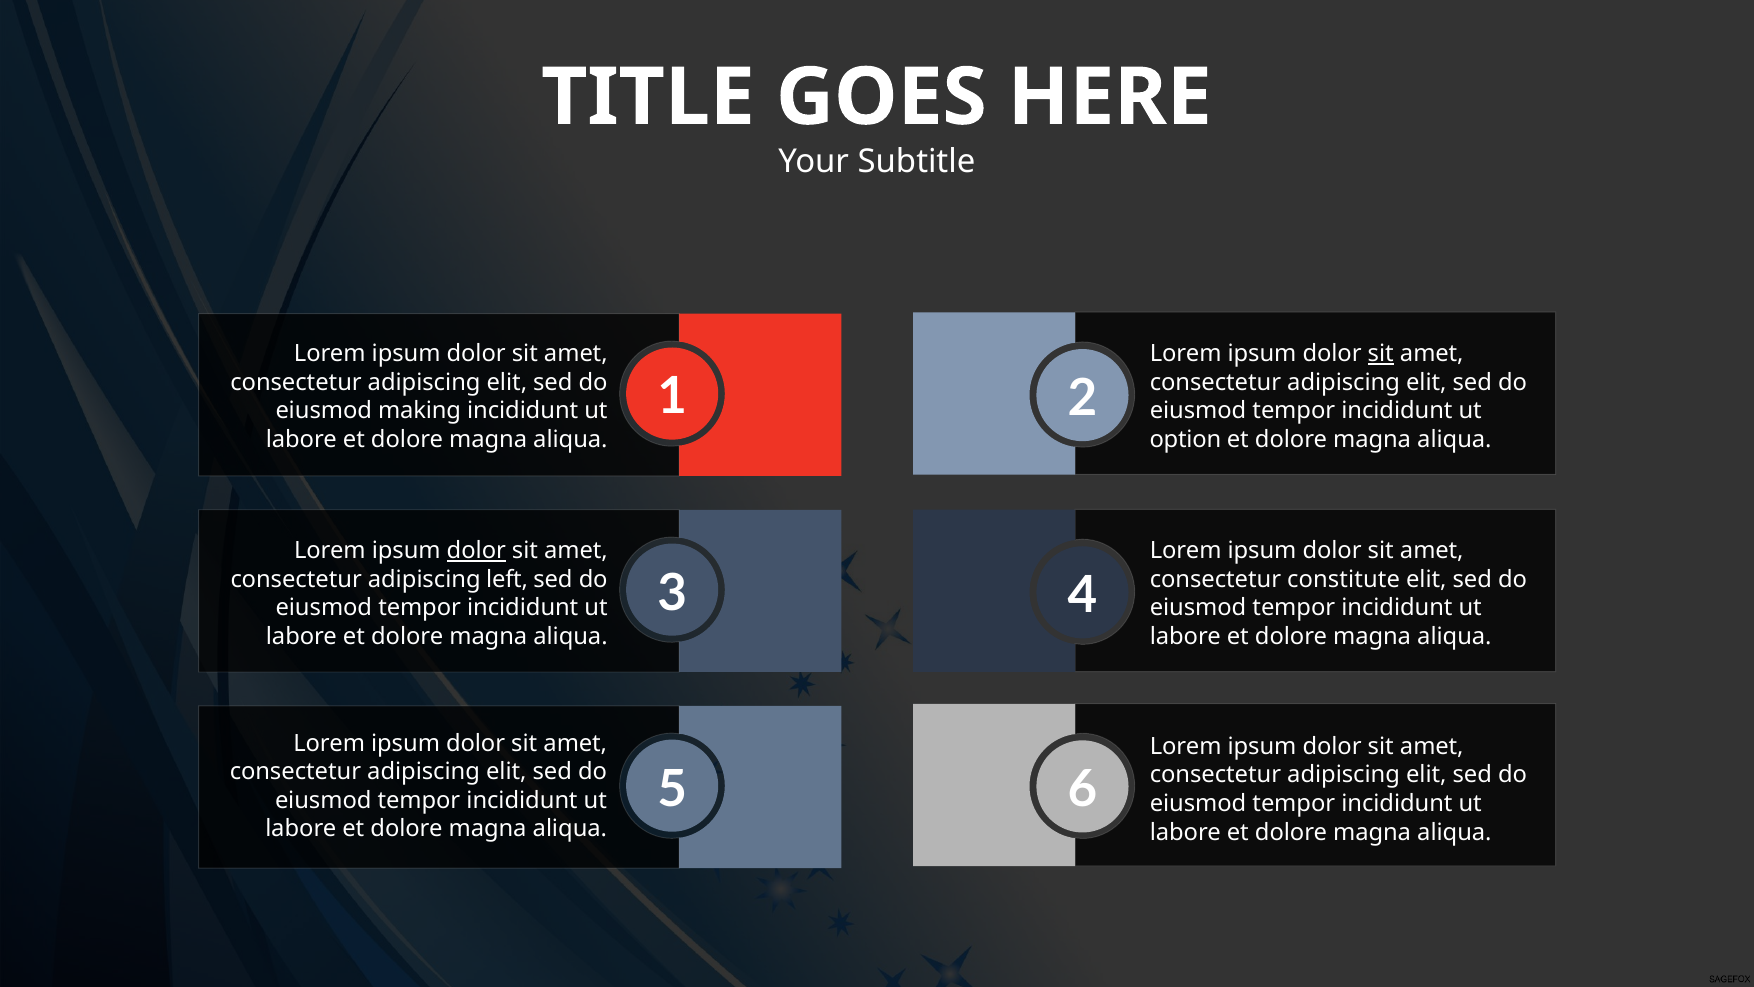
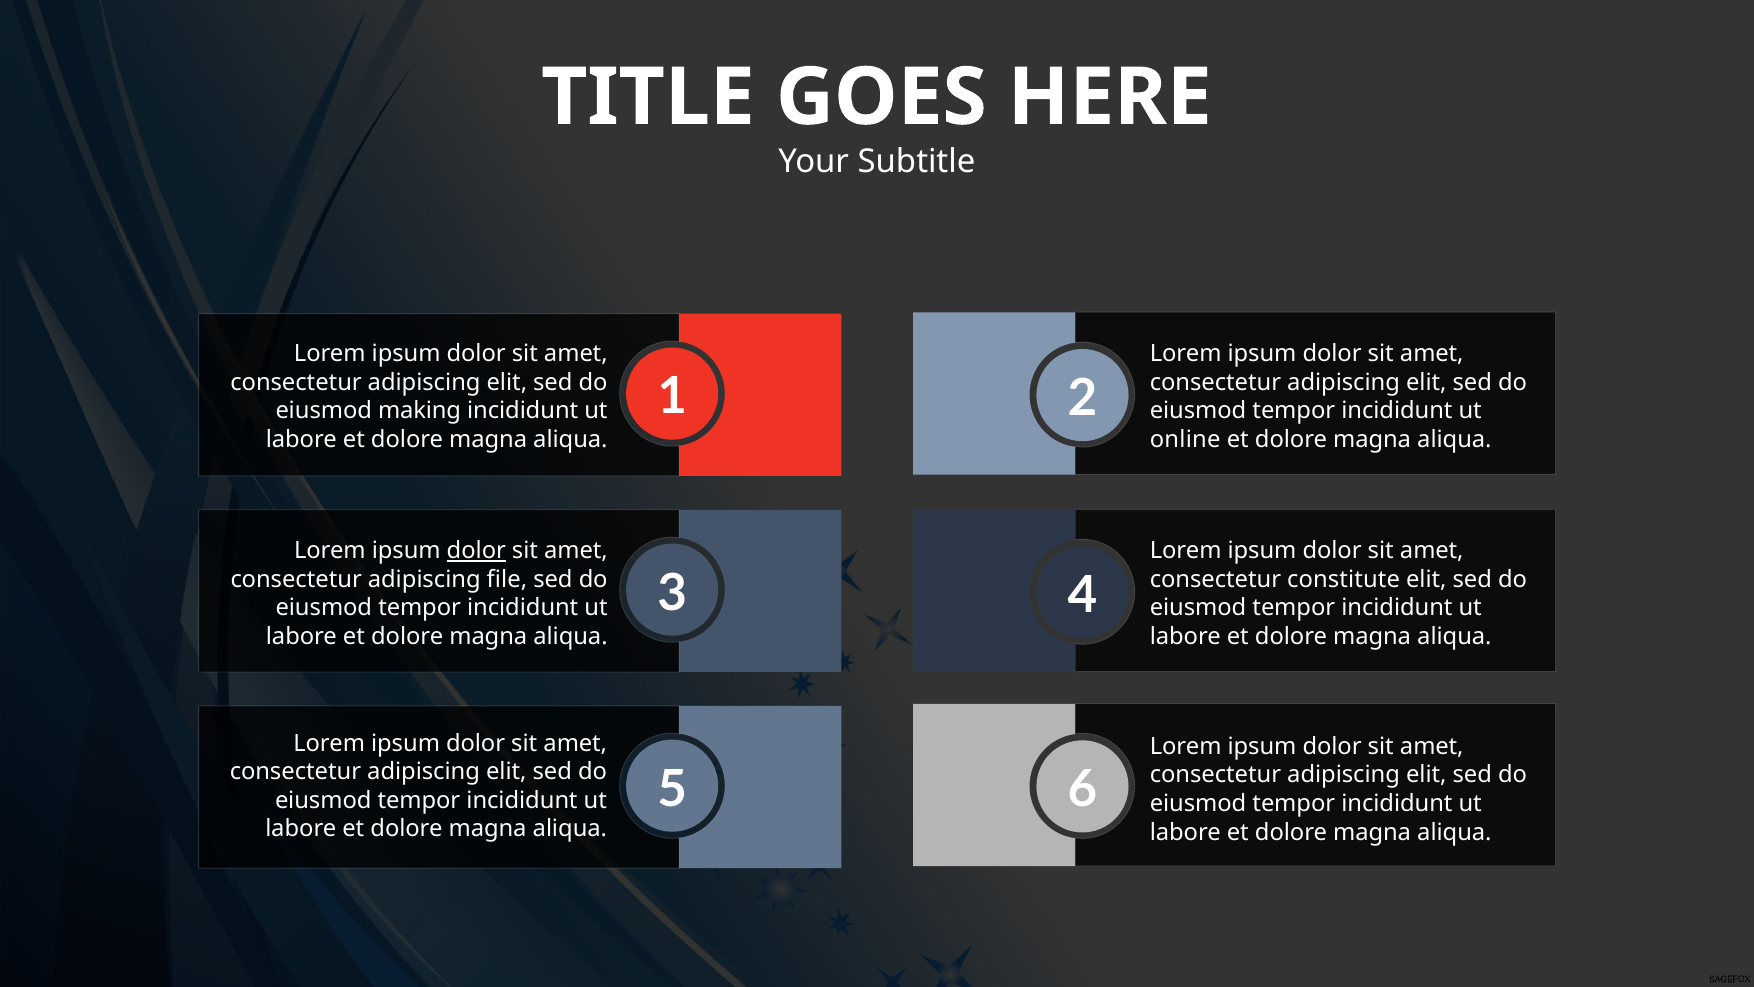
sit at (1381, 353) underline: present -> none
option: option -> online
left: left -> file
